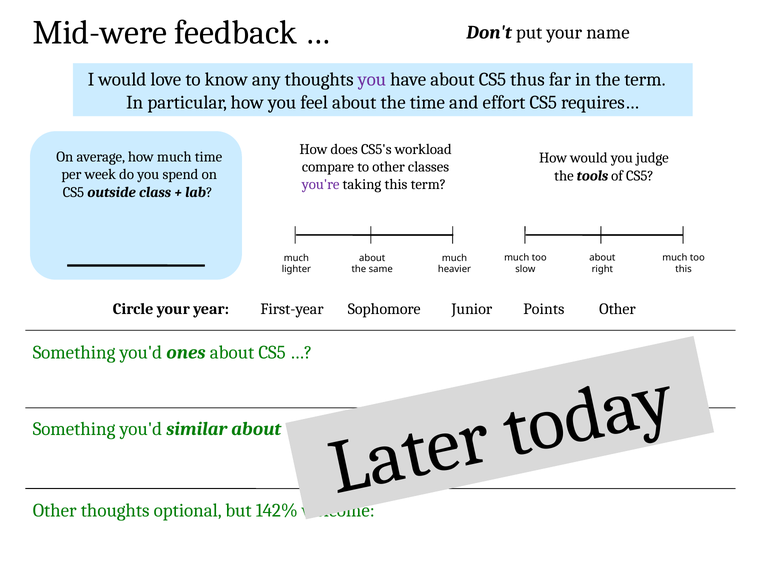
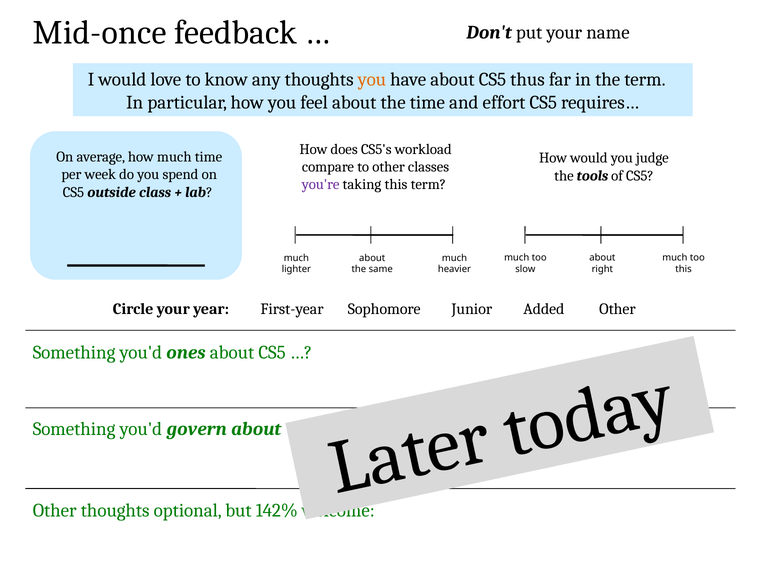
Mid-were: Mid-were -> Mid-once
you at (372, 80) colour: purple -> orange
Points: Points -> Added
similar: similar -> govern
